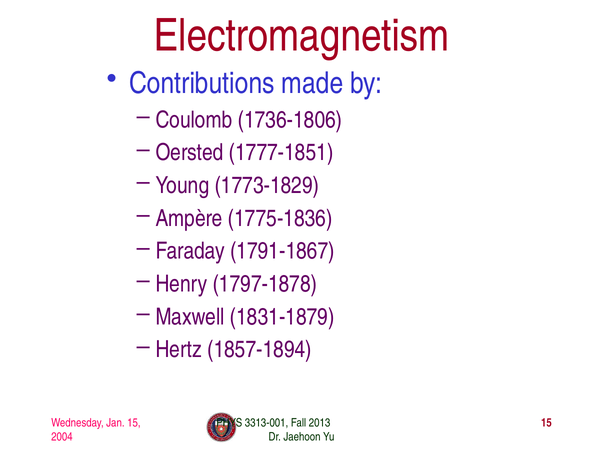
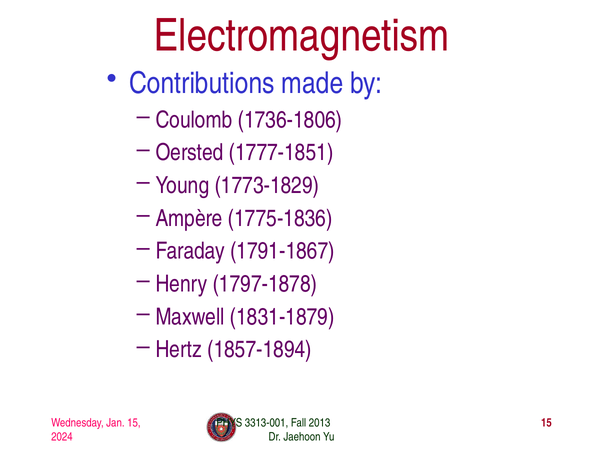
2004: 2004 -> 2024
